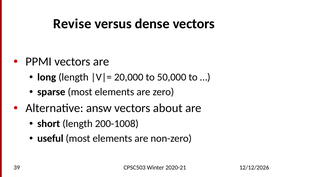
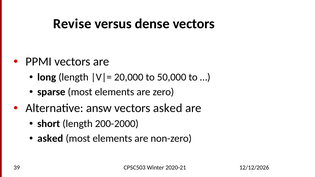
vectors about: about -> asked
200-1008: 200-1008 -> 200-2000
useful at (50, 139): useful -> asked
